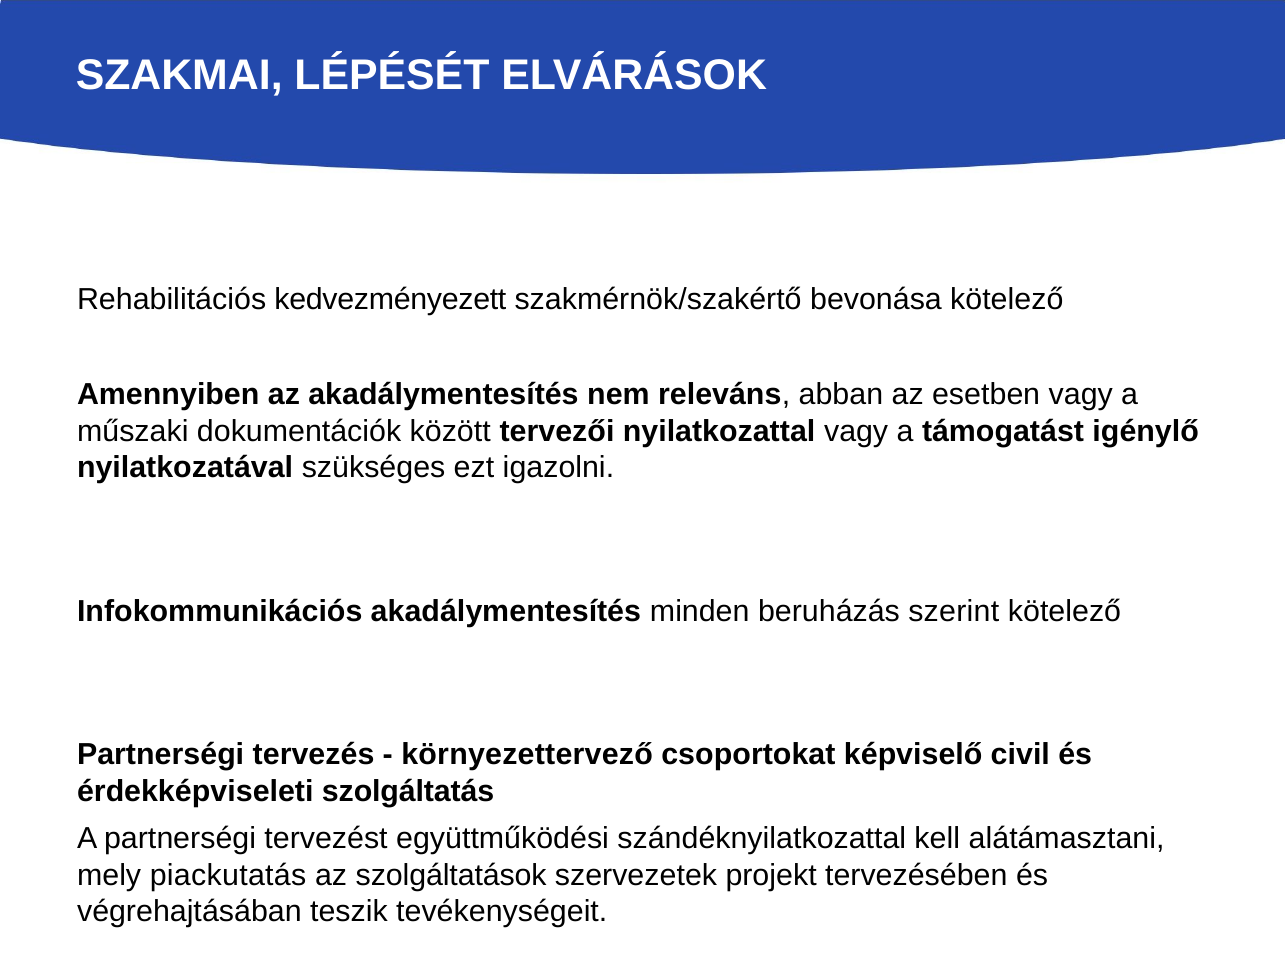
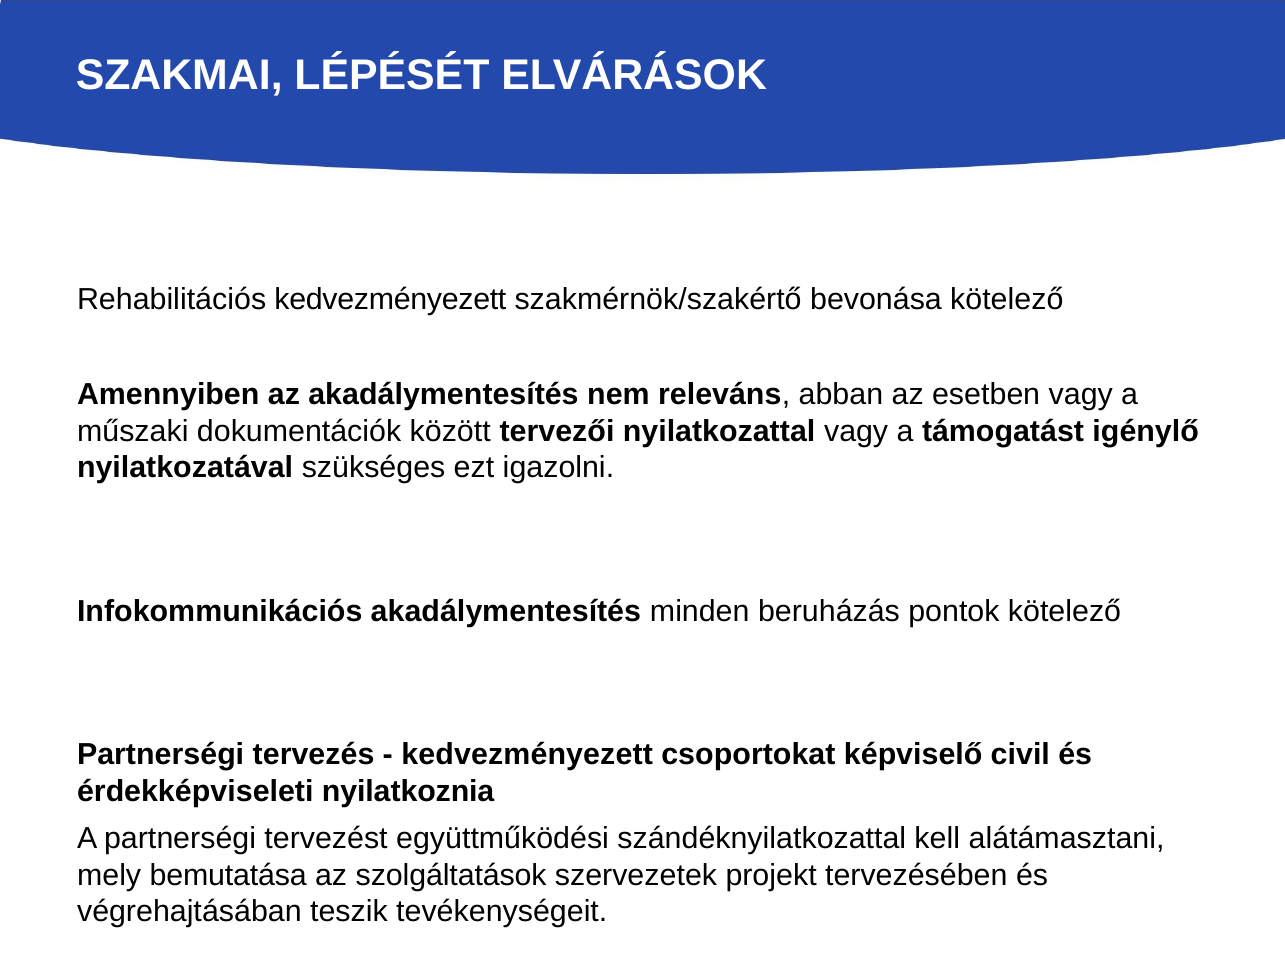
szerint: szerint -> pontok
környezettervező at (527, 755): környezettervező -> kedvezményezett
szolgáltatás: szolgáltatás -> nyilatkoznia
piackutatás: piackutatás -> bemutatása
